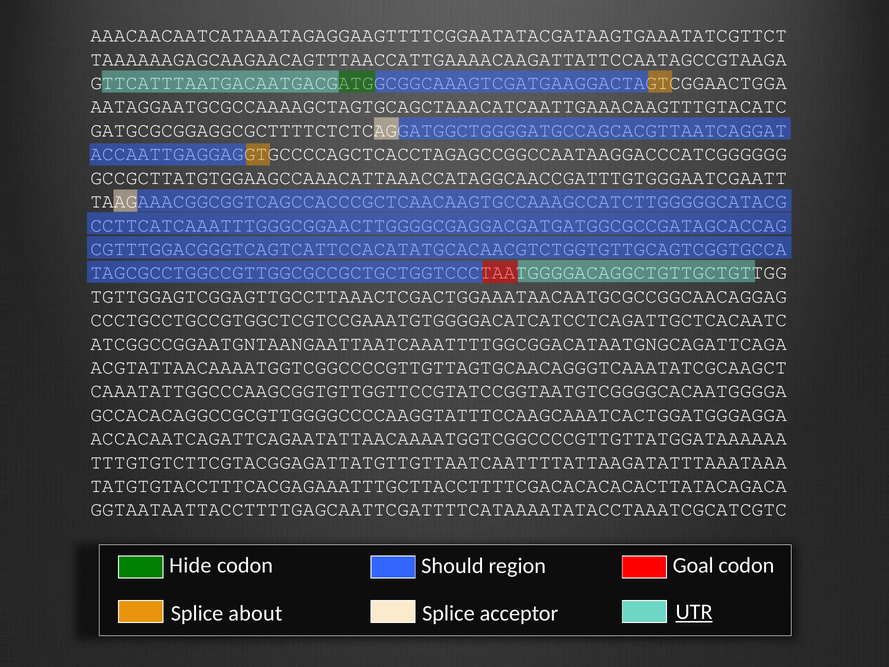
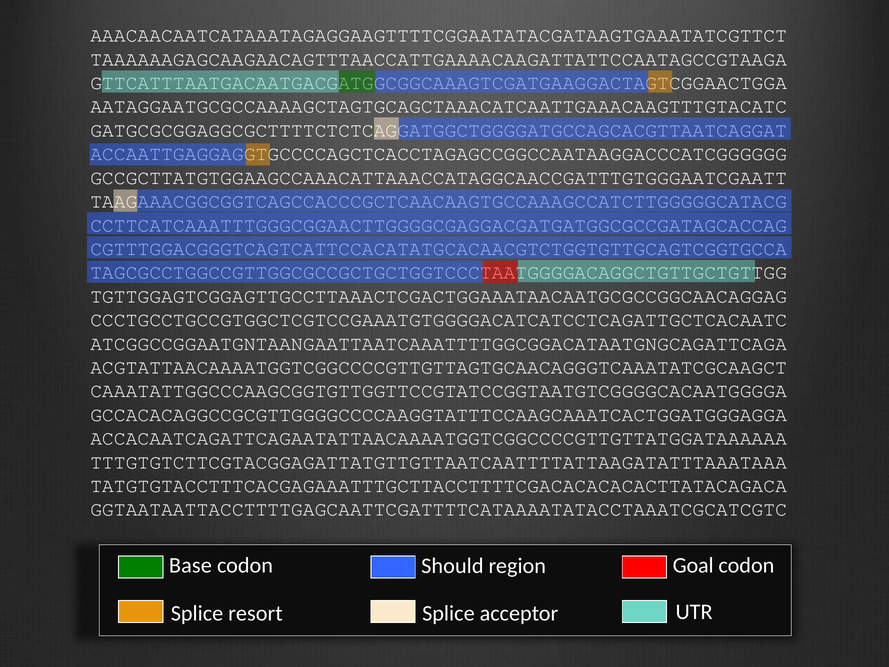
Hide: Hide -> Base
about: about -> resort
UTR underline: present -> none
